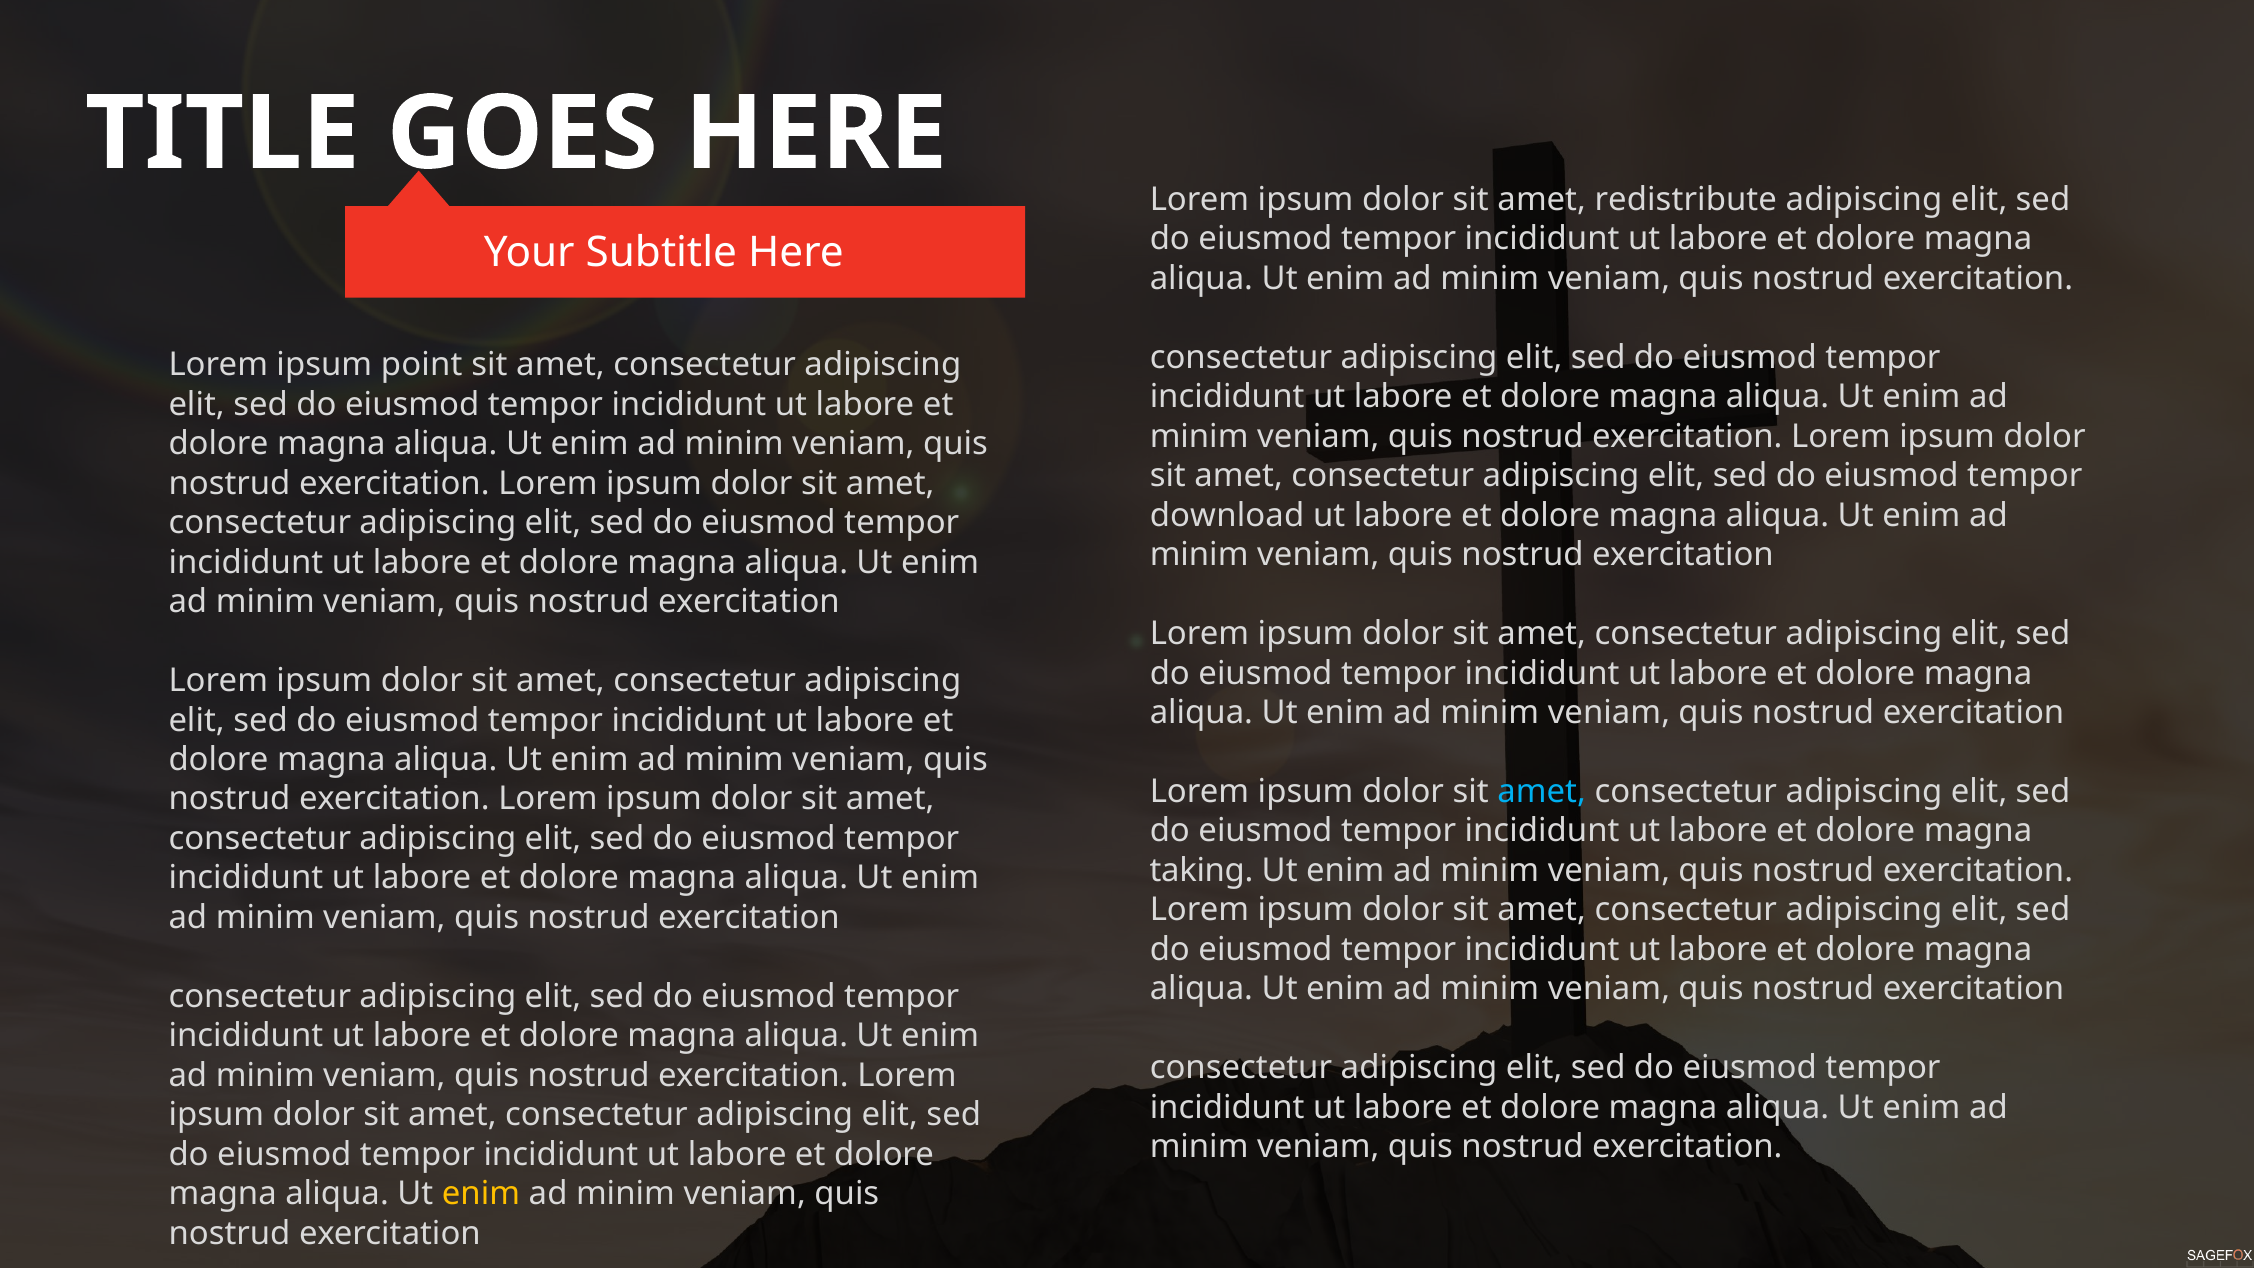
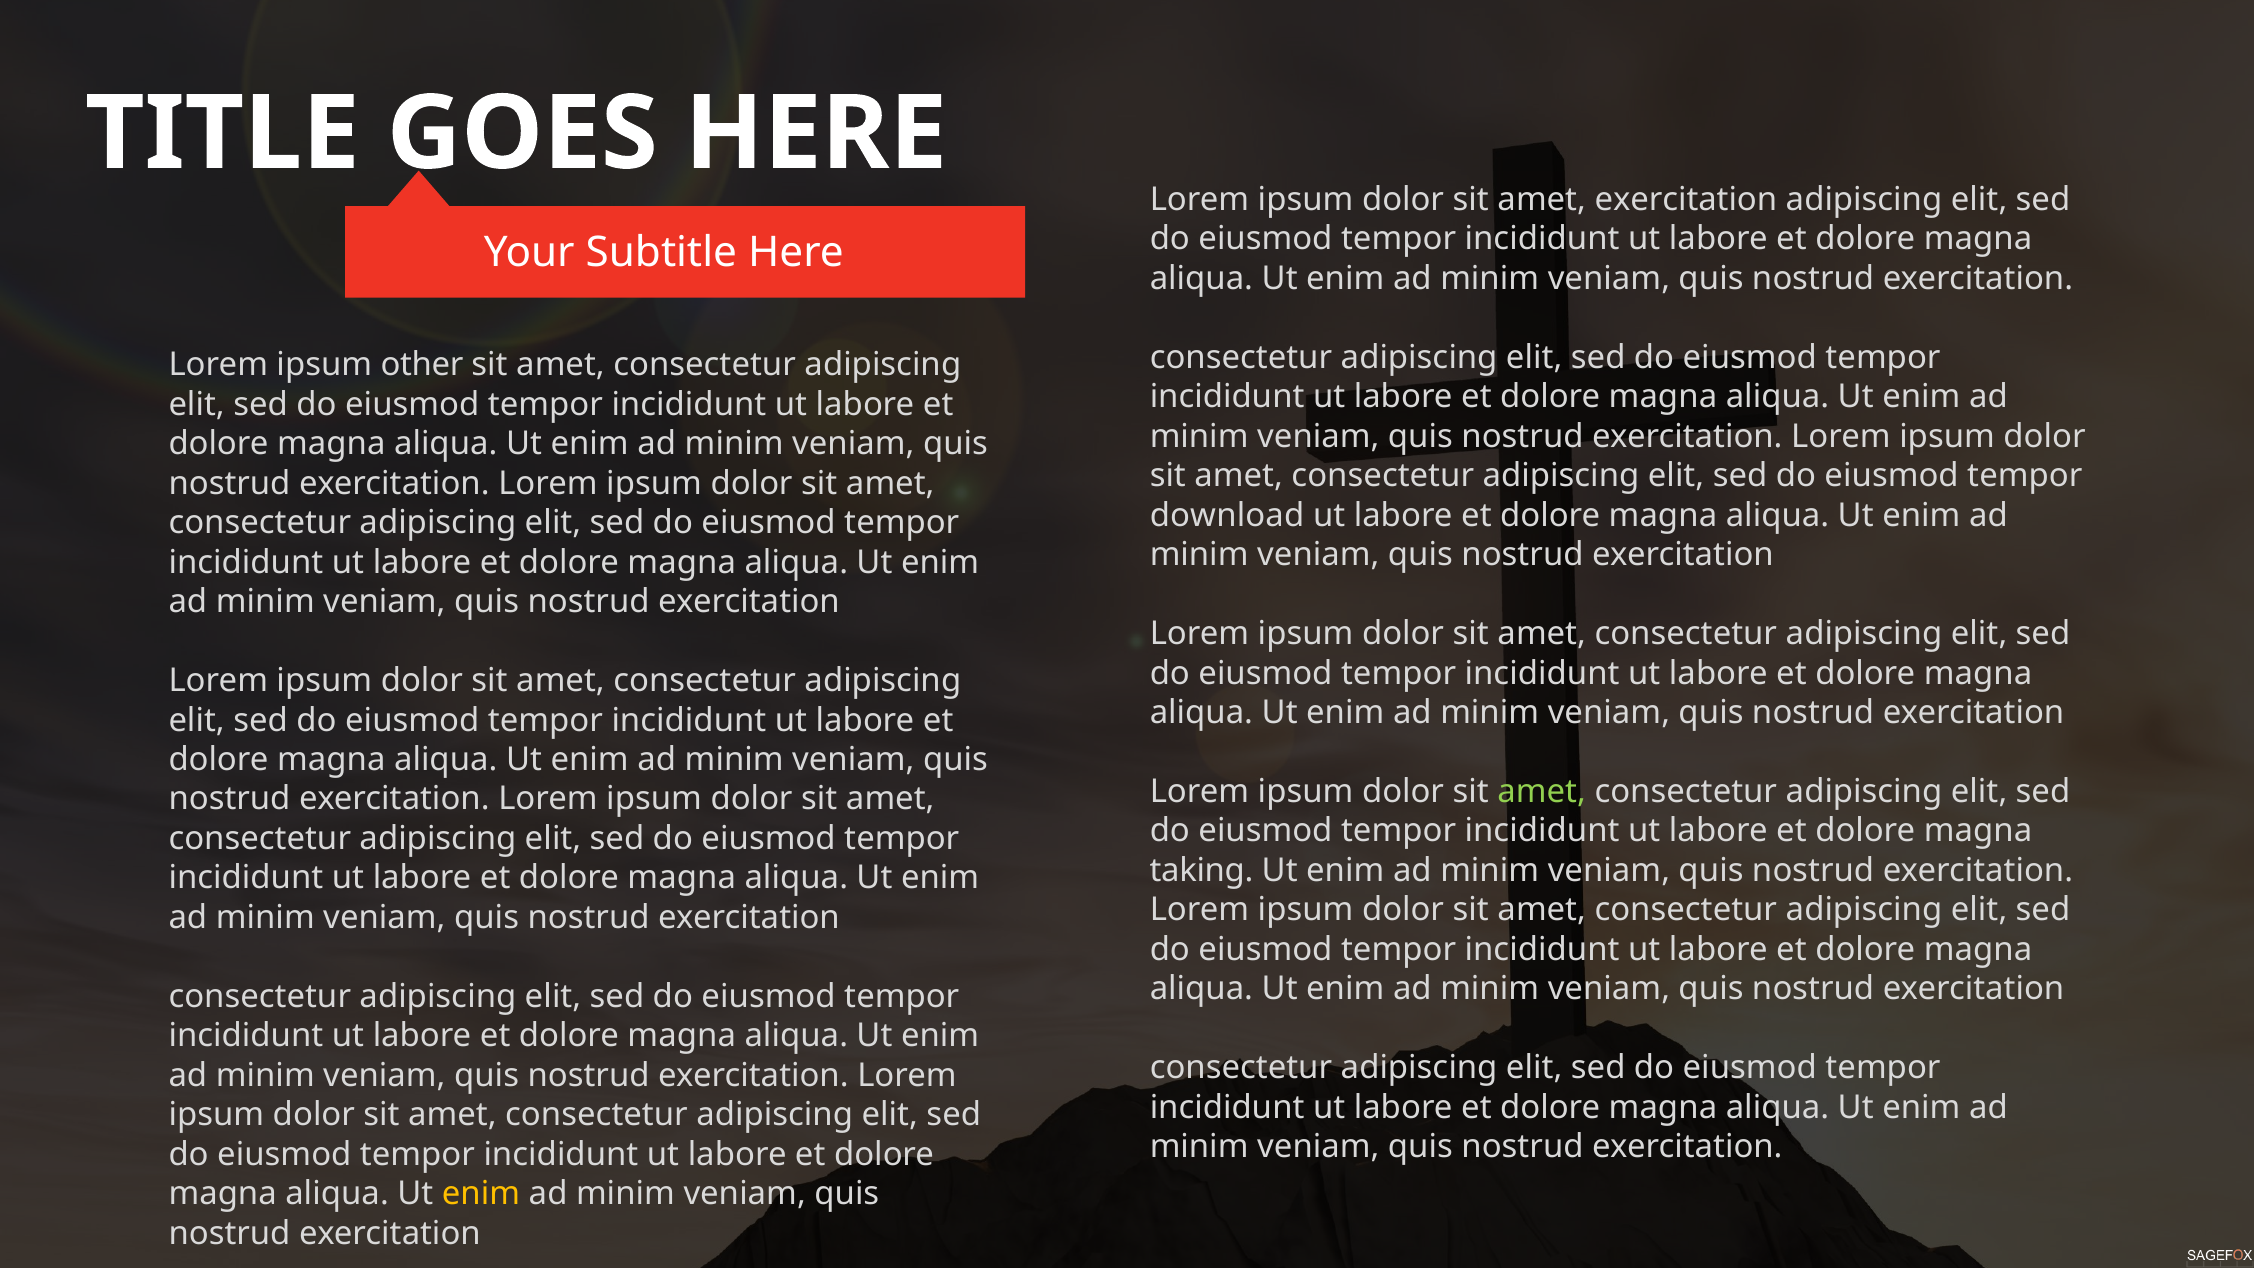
amet redistribute: redistribute -> exercitation
point: point -> other
amet at (1542, 792) colour: light blue -> light green
